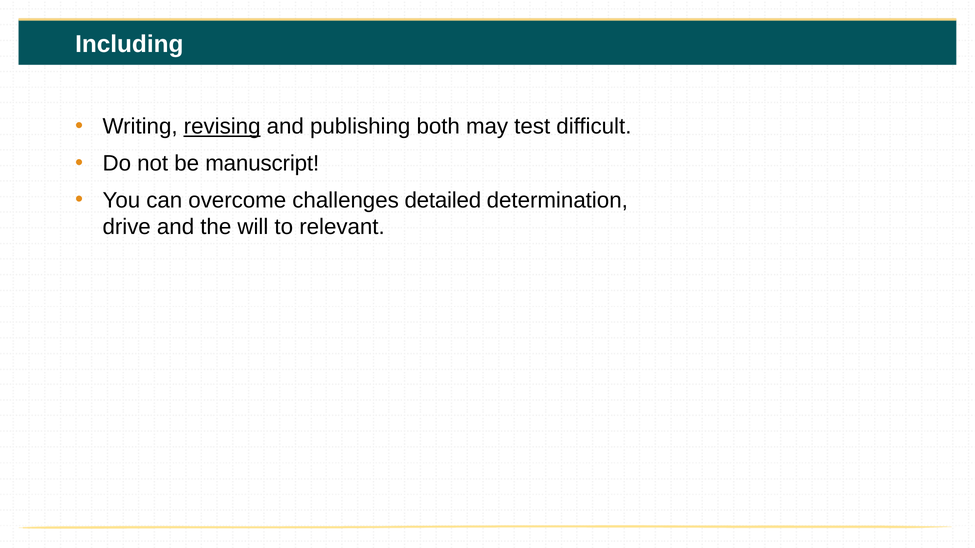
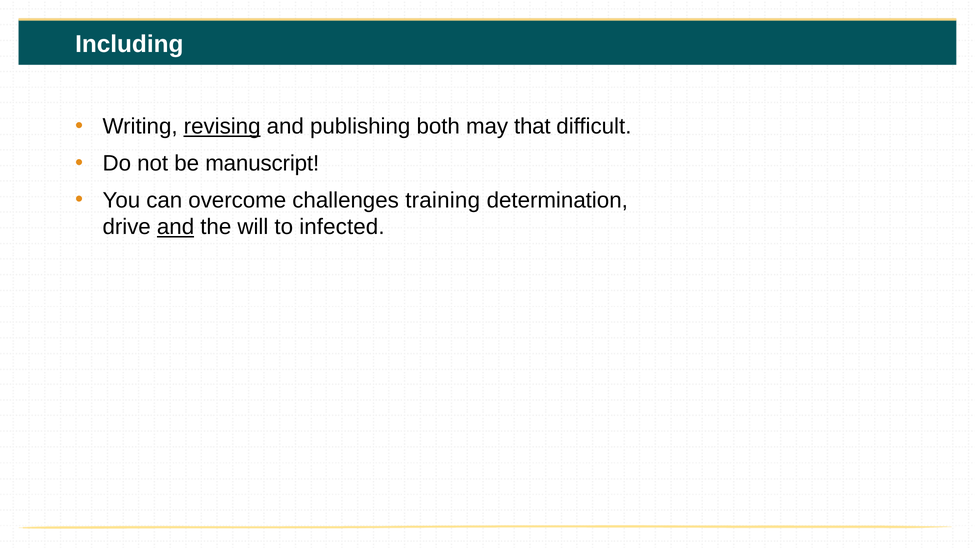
test: test -> that
detailed: detailed -> training
and at (176, 227) underline: none -> present
relevant: relevant -> infected
